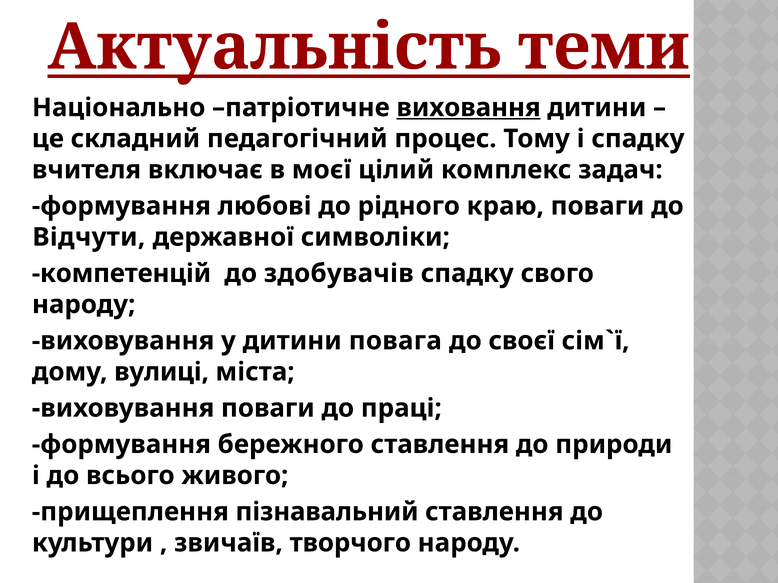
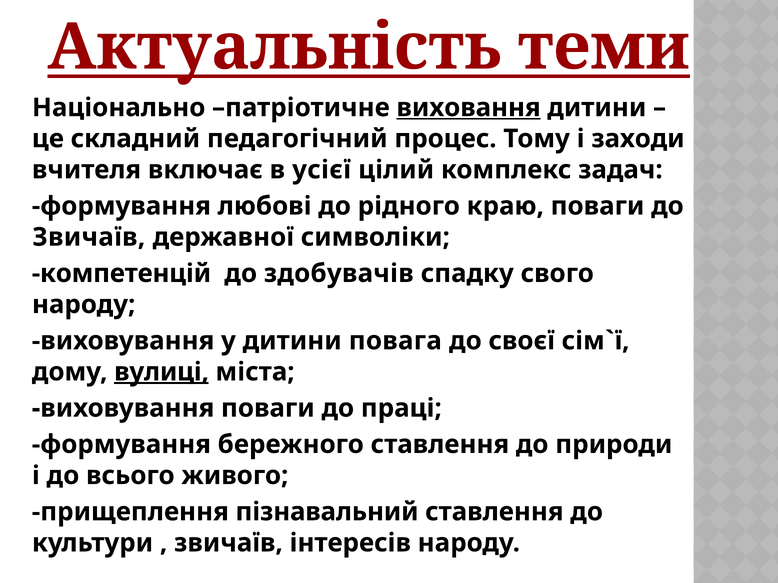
і спадку: спадку -> заходи
моєї: моєї -> усієї
Відчути at (89, 237): Відчути -> Звичаїв
вулиці underline: none -> present
творчого: творчого -> інтересів
